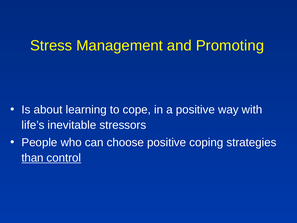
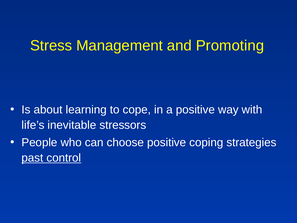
than: than -> past
